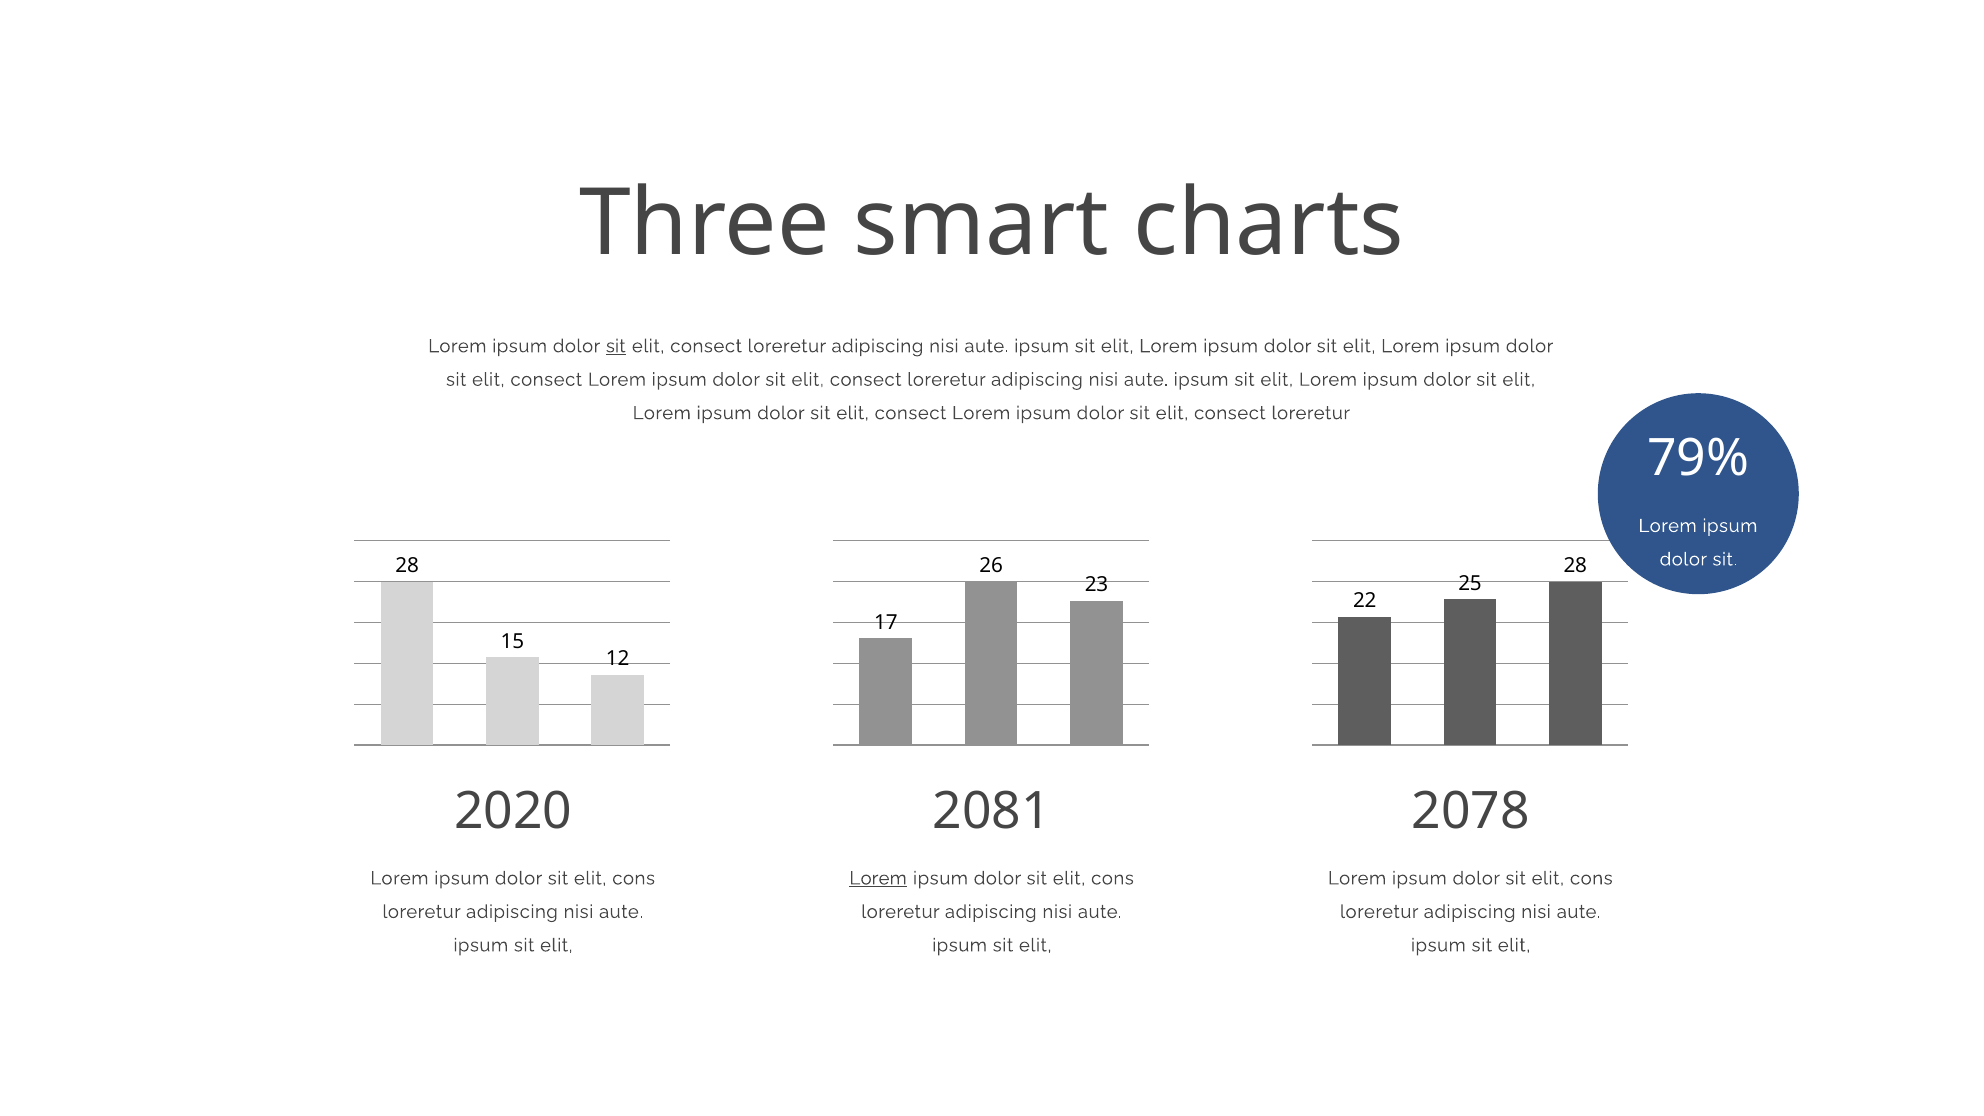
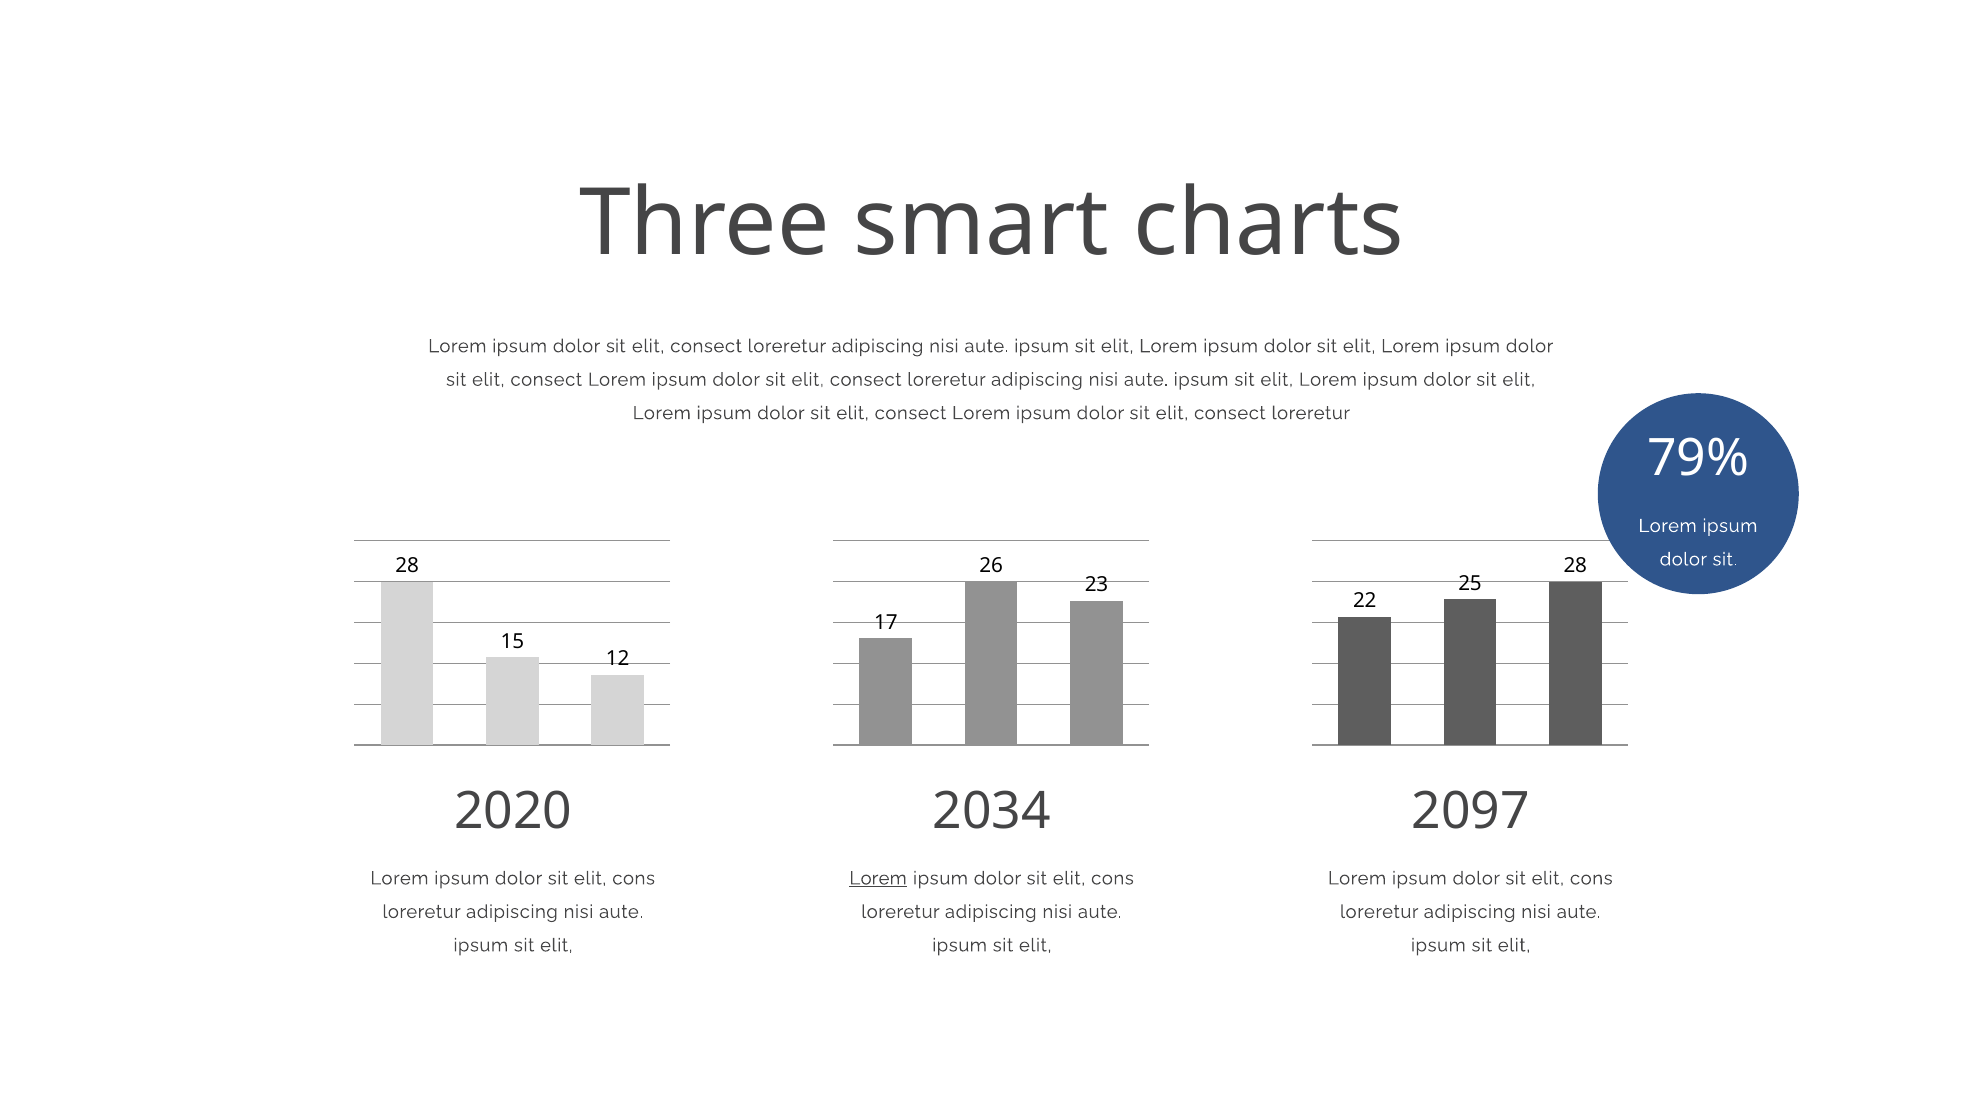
sit at (616, 346) underline: present -> none
2081: 2081 -> 2034
2078: 2078 -> 2097
